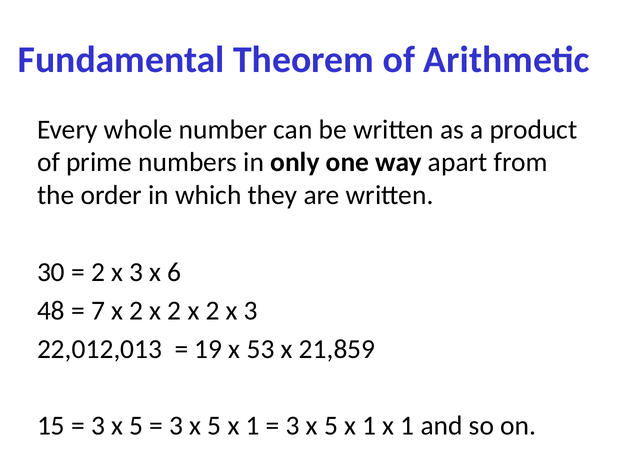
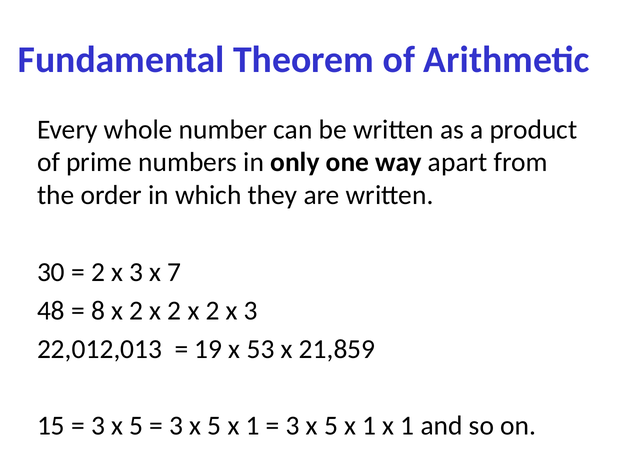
6: 6 -> 7
7: 7 -> 8
